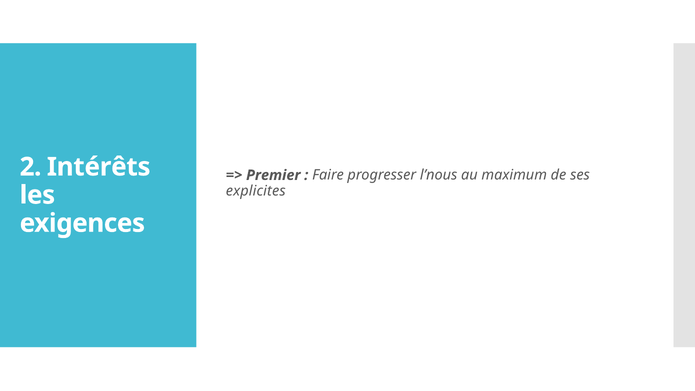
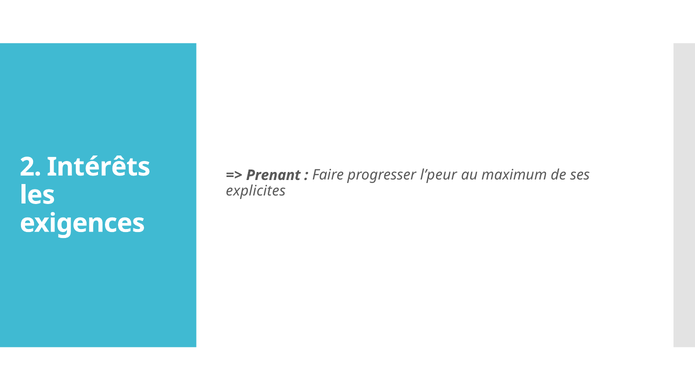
Premier: Premier -> Prenant
l’nous: l’nous -> l’peur
